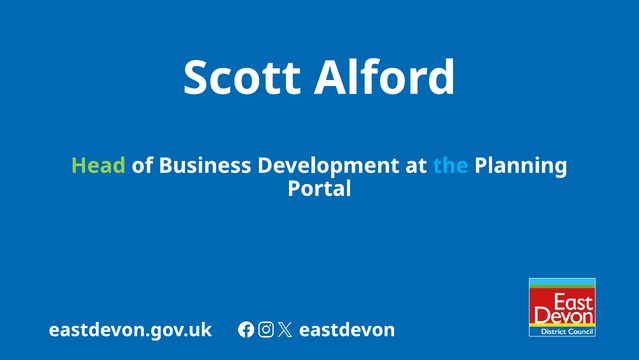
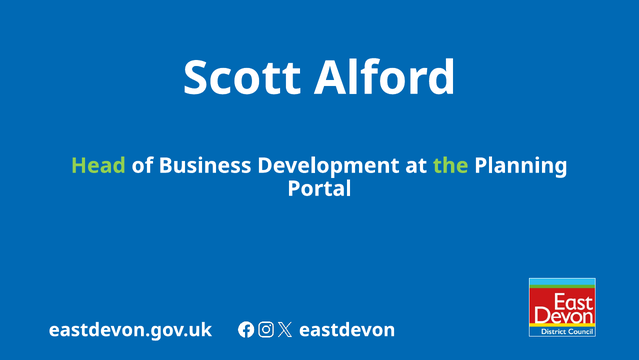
the colour: light blue -> light green
